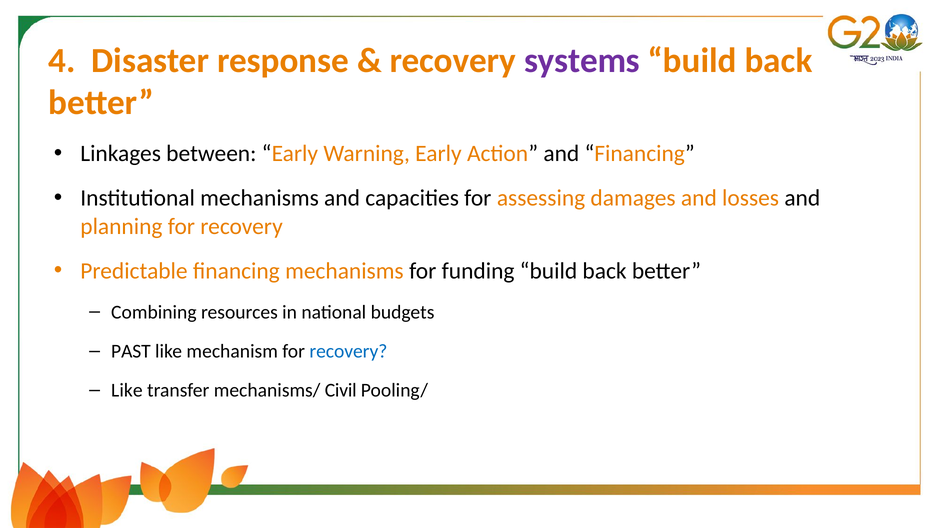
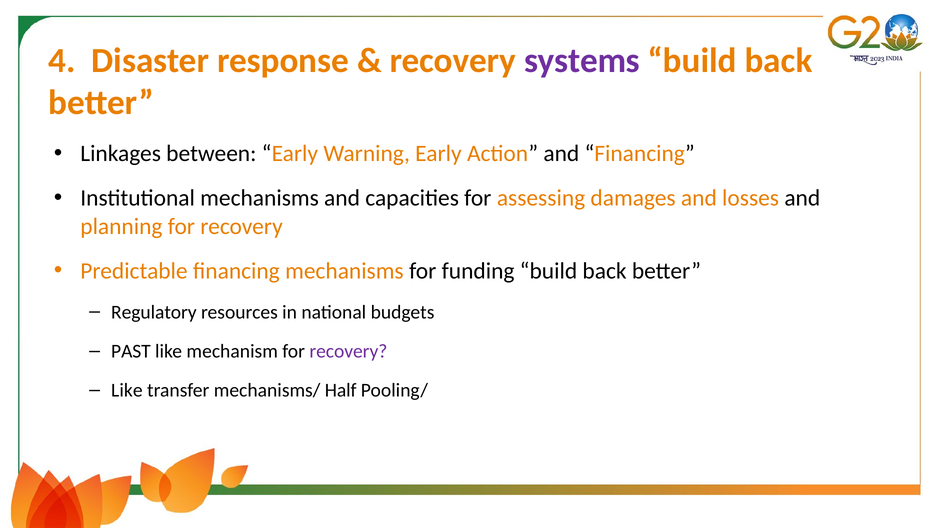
Combining: Combining -> Regulatory
recovery at (348, 351) colour: blue -> purple
Civil: Civil -> Half
